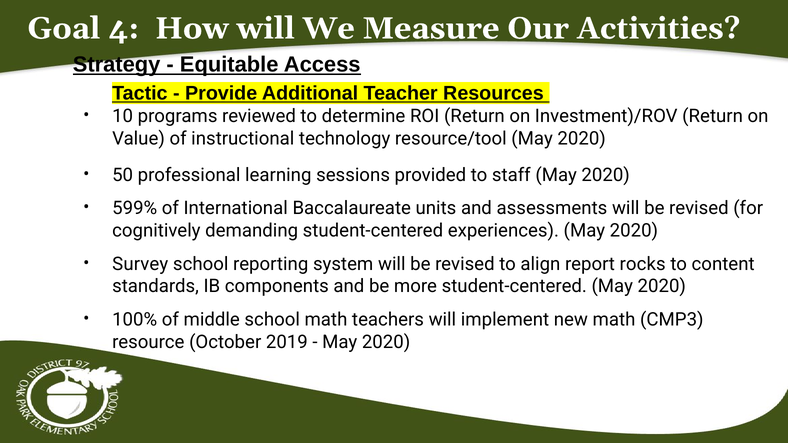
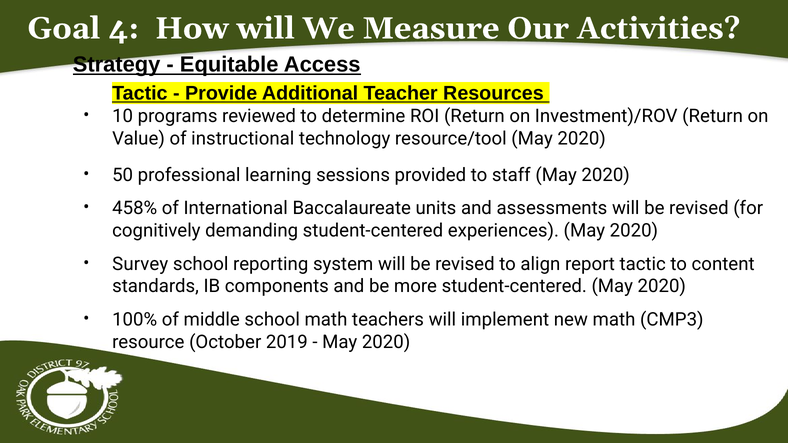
599%: 599% -> 458%
report rocks: rocks -> tactic
